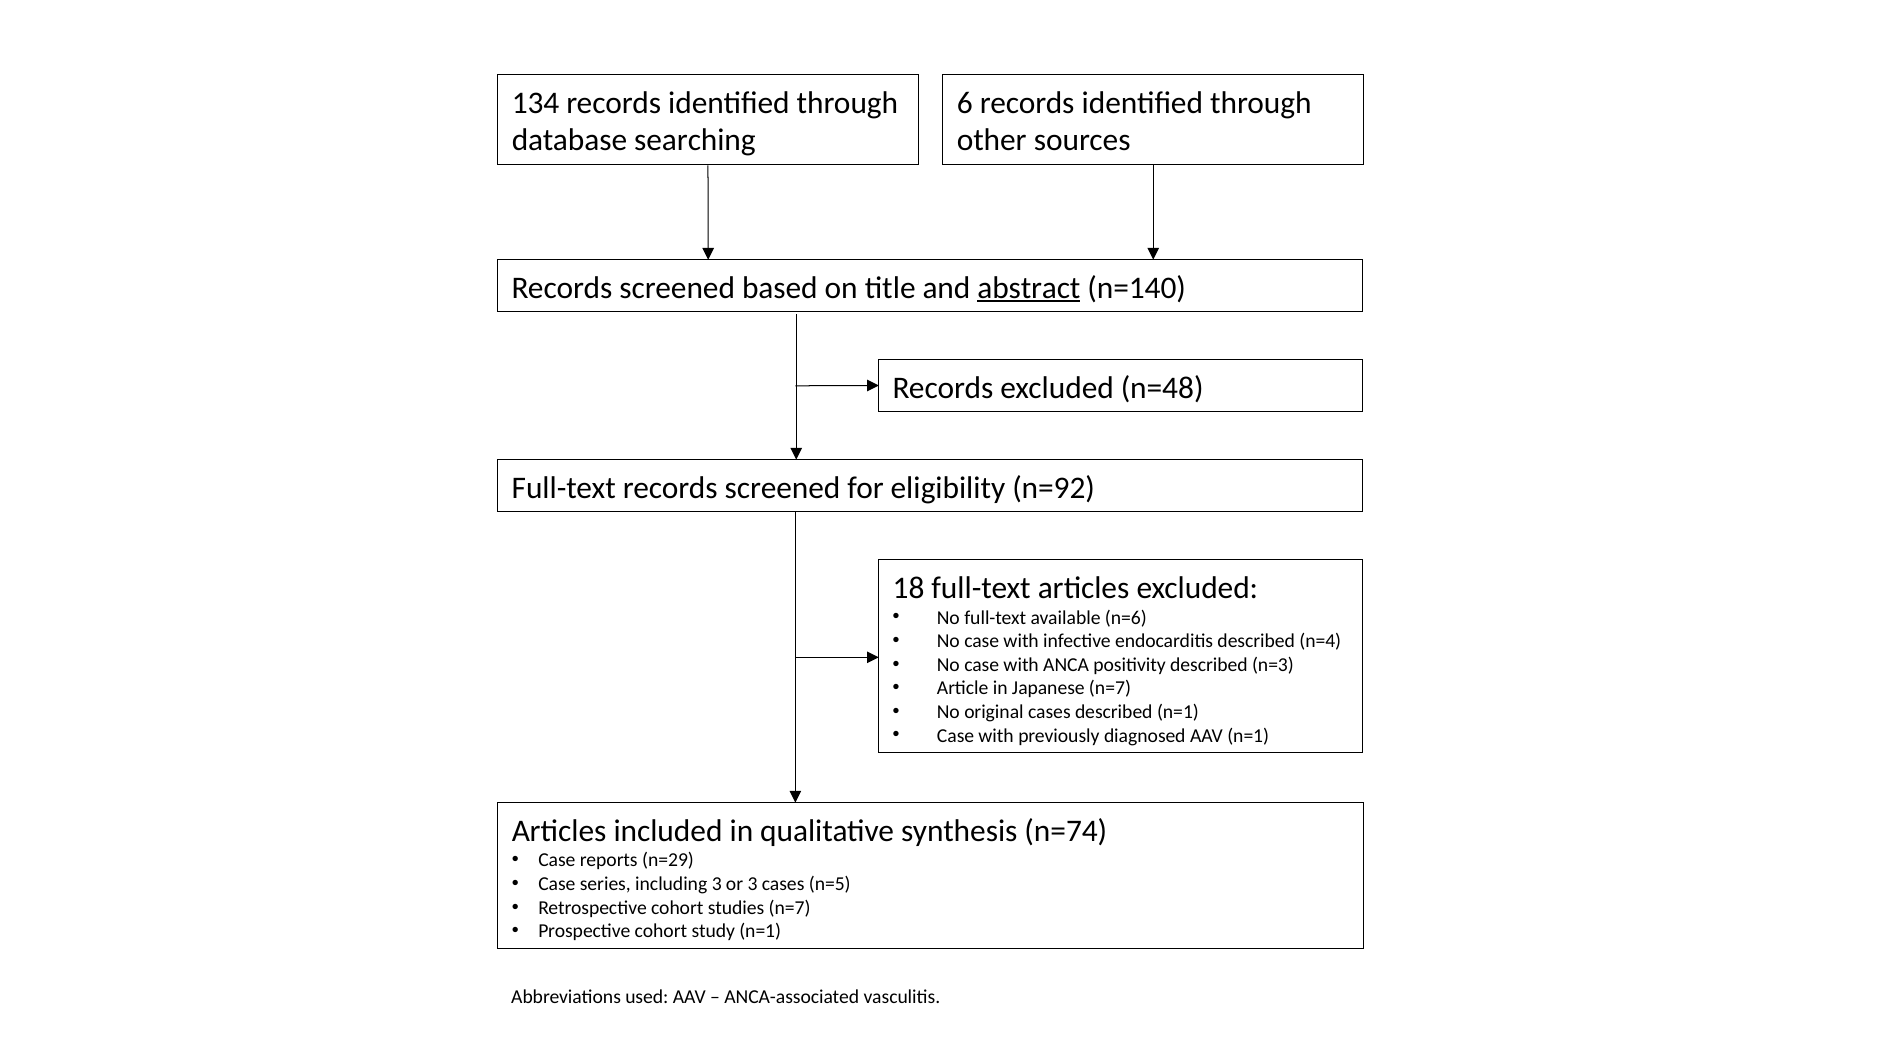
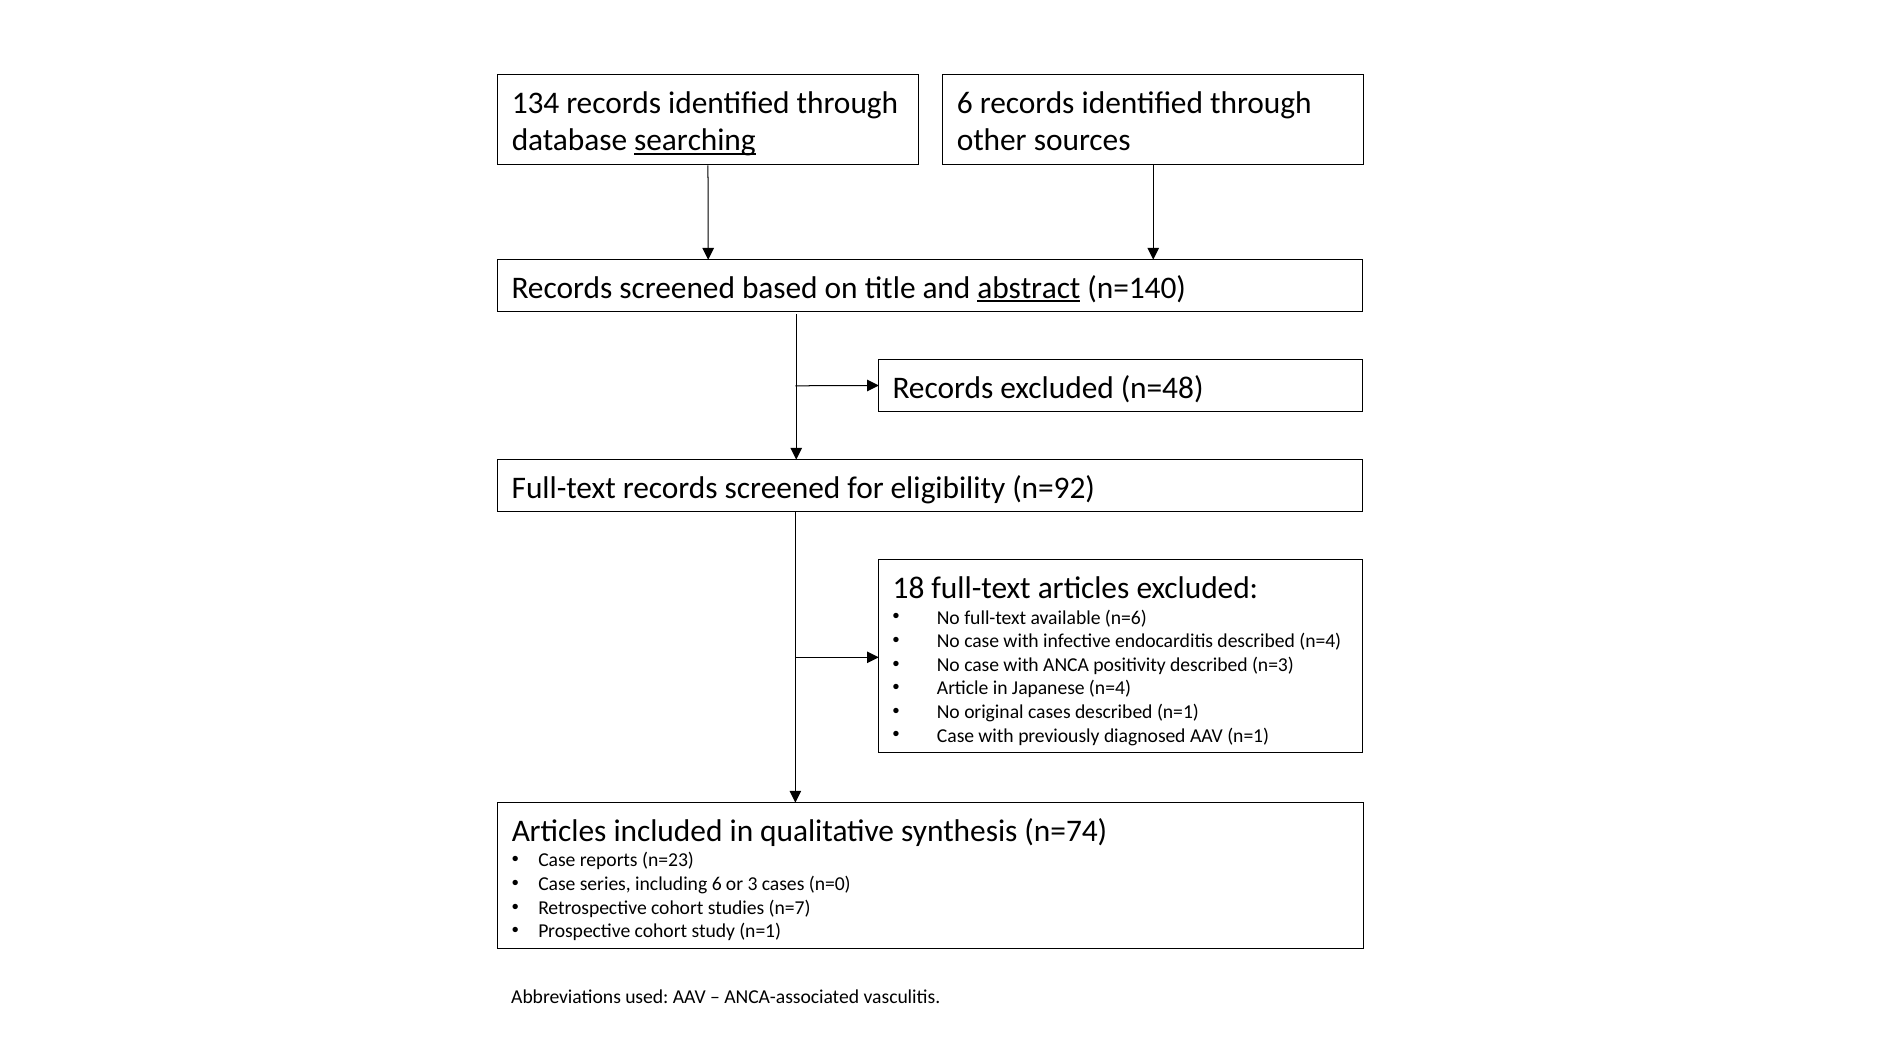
searching underline: none -> present
Japanese n=7: n=7 -> n=4
n=29: n=29 -> n=23
including 3: 3 -> 6
n=5: n=5 -> n=0
